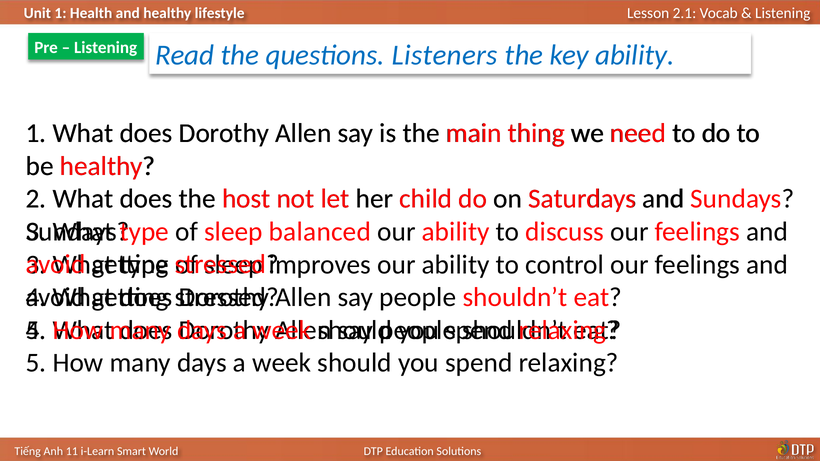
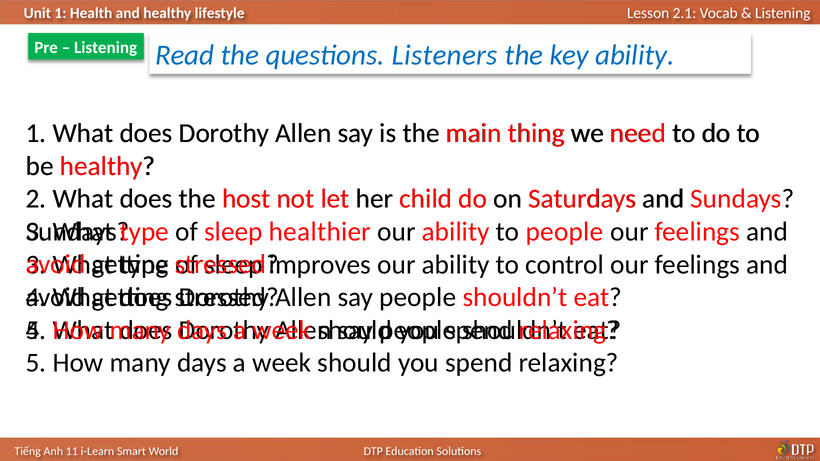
balanced: balanced -> healthier
to discuss: discuss -> people
